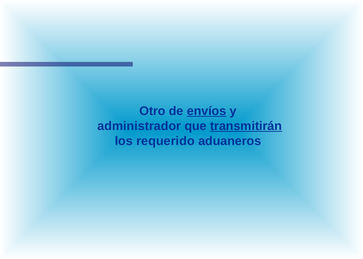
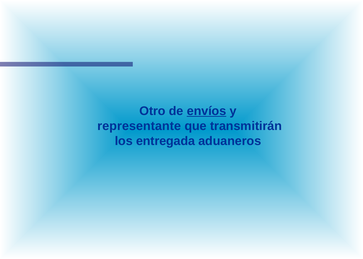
administrador: administrador -> representante
transmitirán underline: present -> none
requerido: requerido -> entregada
